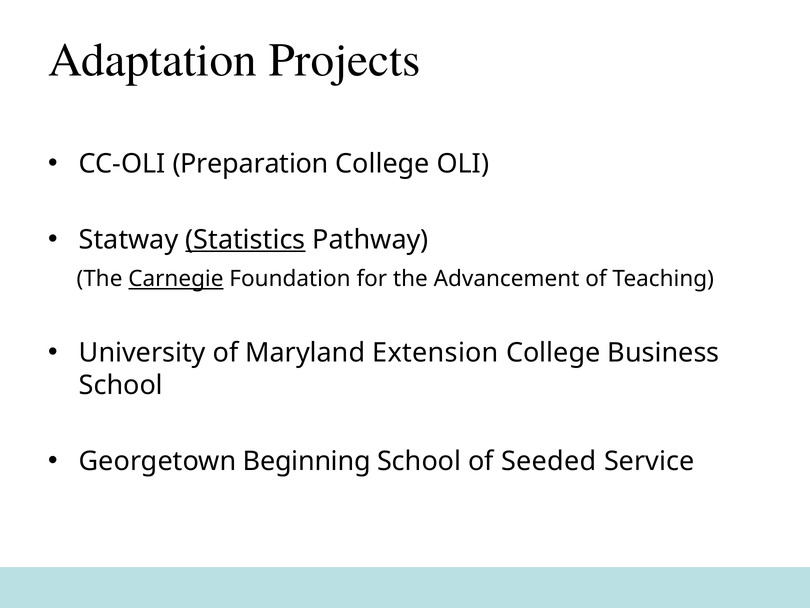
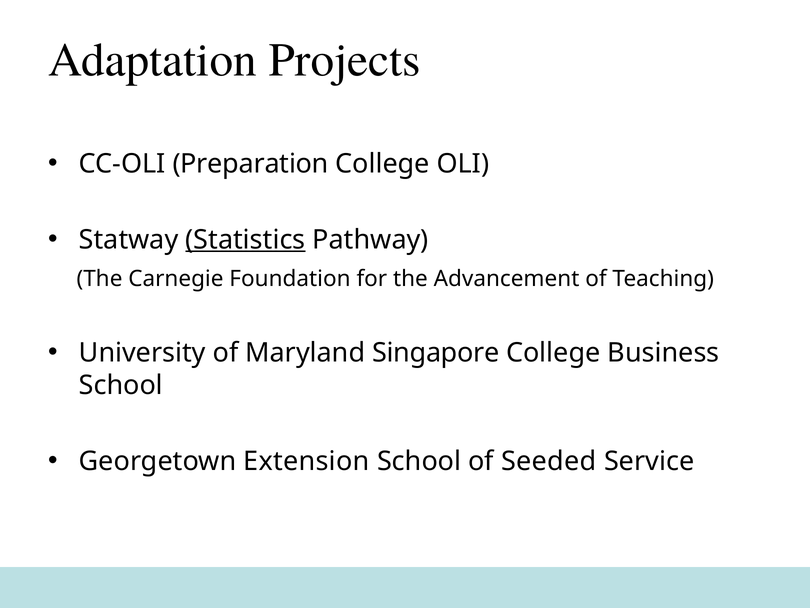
Carnegie underline: present -> none
Extension: Extension -> Singapore
Beginning: Beginning -> Extension
